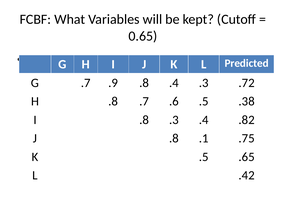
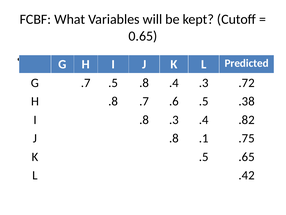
.7 .9: .9 -> .5
